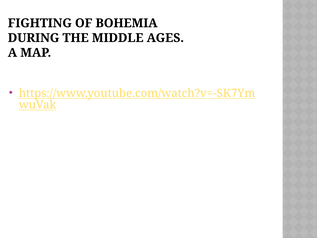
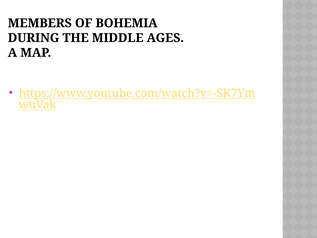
FIGHTING: FIGHTING -> MEMBERS
